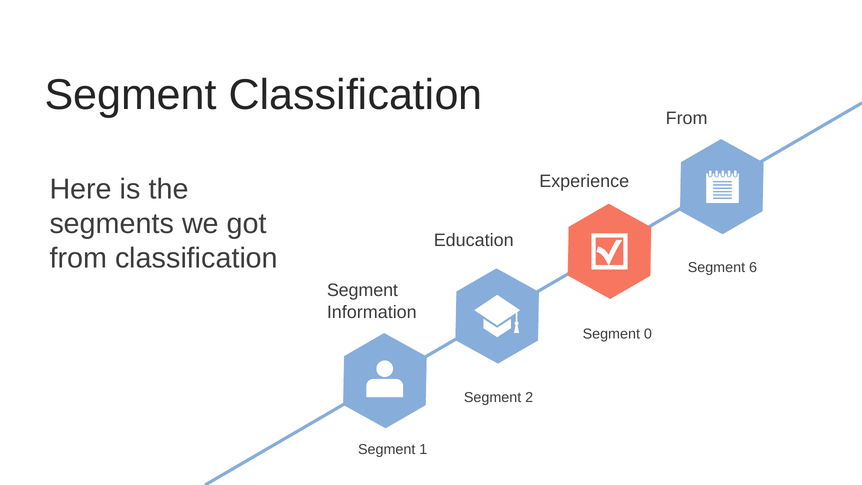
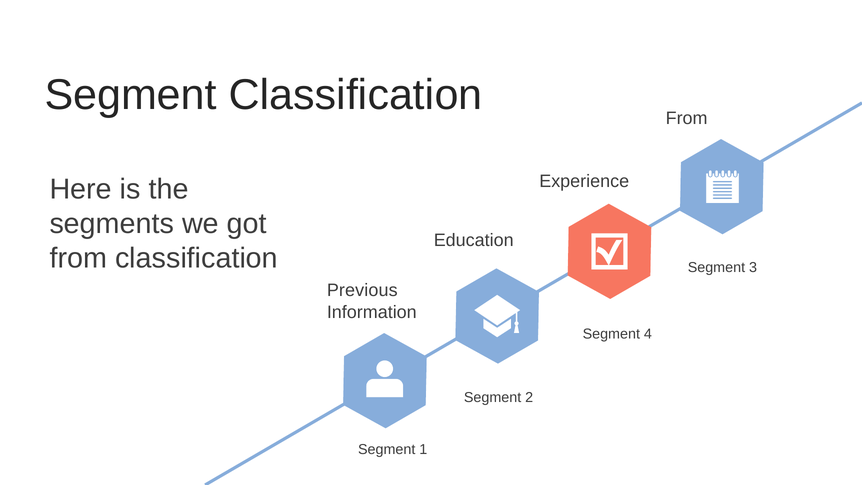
6: 6 -> 3
Segment at (362, 290): Segment -> Previous
0: 0 -> 4
